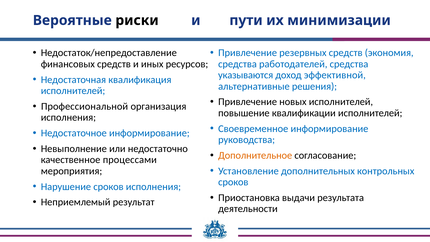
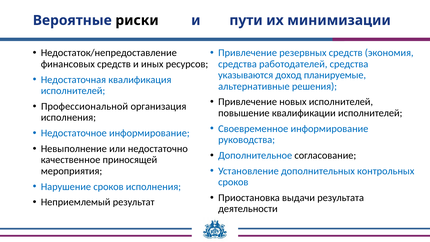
эффективной: эффективной -> планируемые
Дополнительное colour: orange -> blue
процессами: процессами -> приносящей
